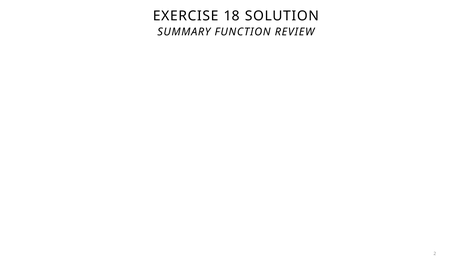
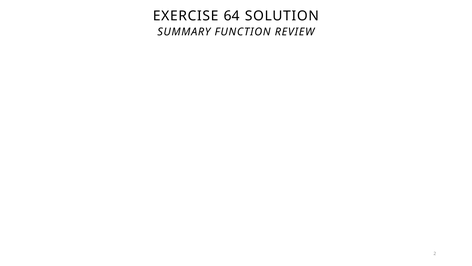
18: 18 -> 64
